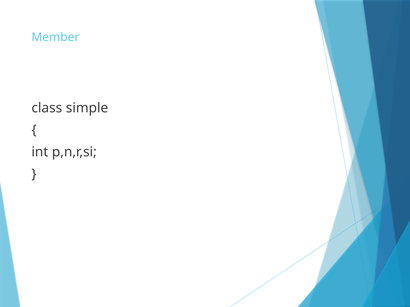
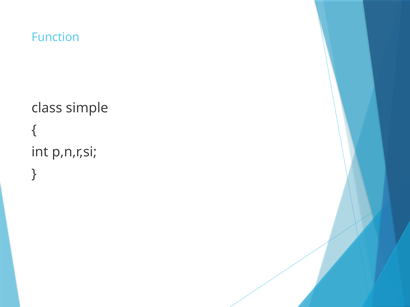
Member: Member -> Function
